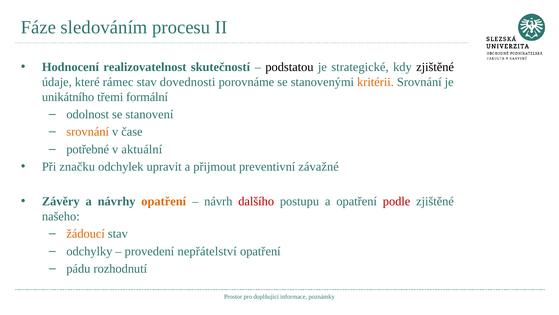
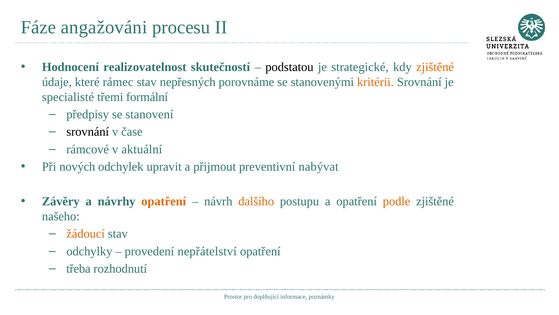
sledováním: sledováním -> angažováni
zjištěné at (435, 67) colour: black -> orange
dovednosti: dovednosti -> nepřesných
unikátního: unikátního -> specialisté
odolnost: odolnost -> předpisy
srovnání at (88, 132) colour: orange -> black
potřebné: potřebné -> rámcové
značku: značku -> nových
závažné: závažné -> nabývat
dalšího colour: red -> orange
podle colour: red -> orange
pádu: pádu -> třeba
